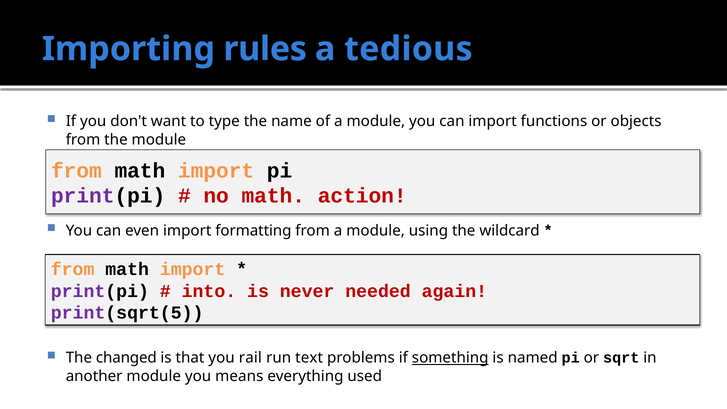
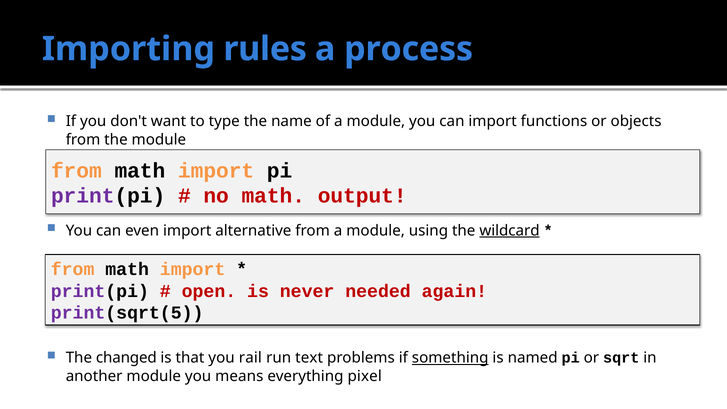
tedious: tedious -> process
action: action -> output
formatting: formatting -> alternative
wildcard underline: none -> present
into: into -> open
used: used -> pixel
